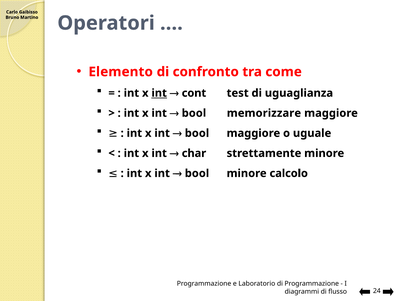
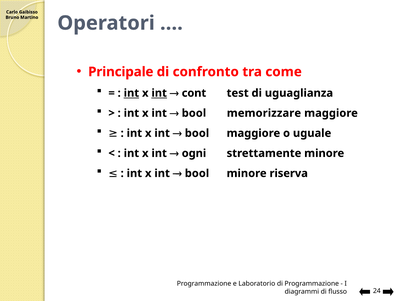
Elemento: Elemento -> Principale
int at (131, 93) underline: none -> present
char: char -> ogni
calcolo: calcolo -> riserva
